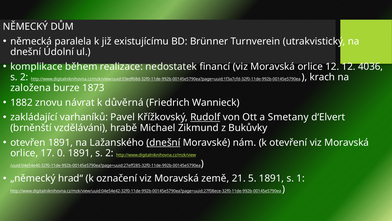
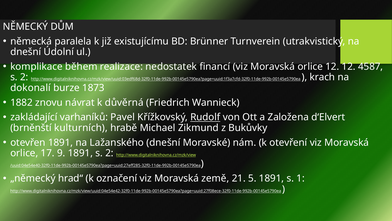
4036: 4036 -> 4587
založena: založena -> dokonalí
Smetany: Smetany -> Založena
vzděláváni: vzděláváni -> kulturních
dnešní at (163, 142) underline: present -> none
0: 0 -> 9
